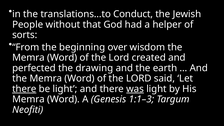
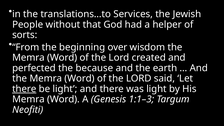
Conduct: Conduct -> Services
drawing: drawing -> because
was underline: present -> none
